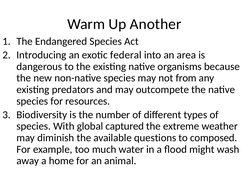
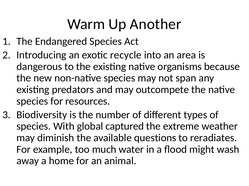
federal: federal -> recycle
from: from -> span
composed: composed -> reradiates
